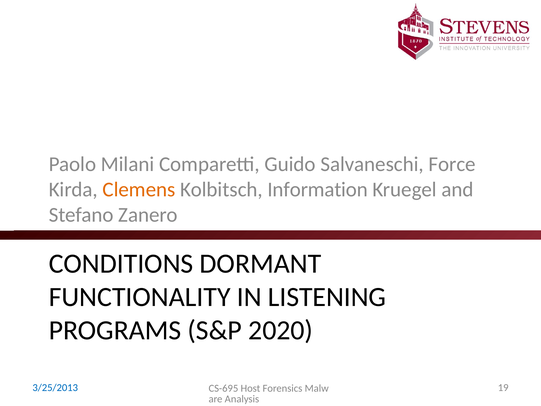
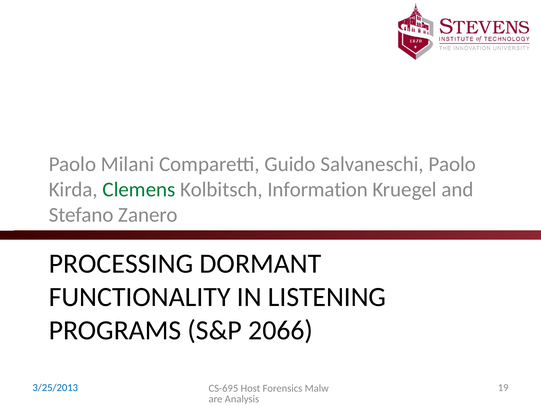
Salvaneschi Force: Force -> Paolo
Clemens colour: orange -> green
CONDITIONS: CONDITIONS -> PROCESSING
2020: 2020 -> 2066
